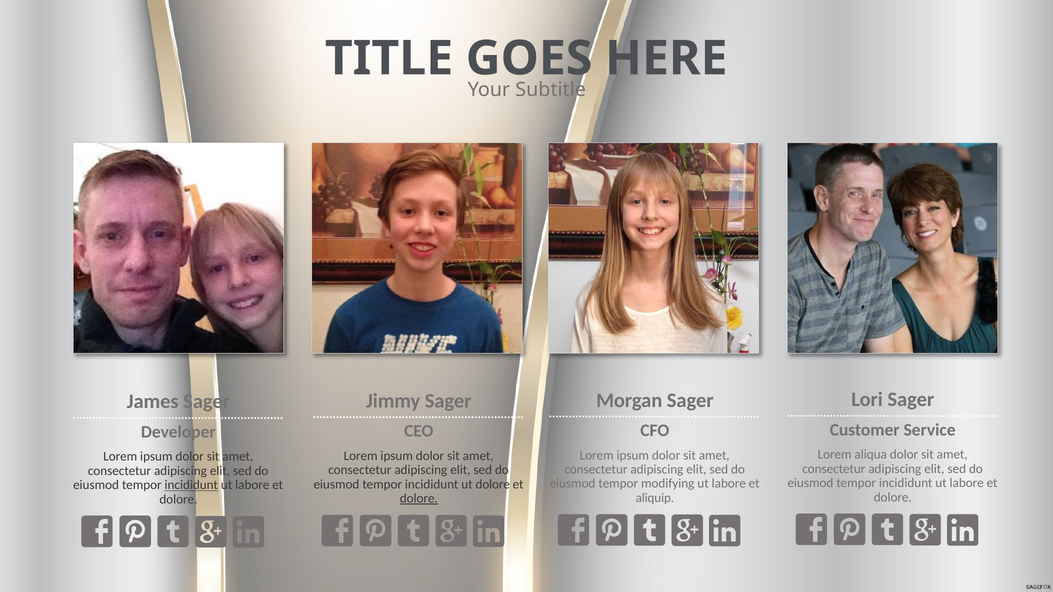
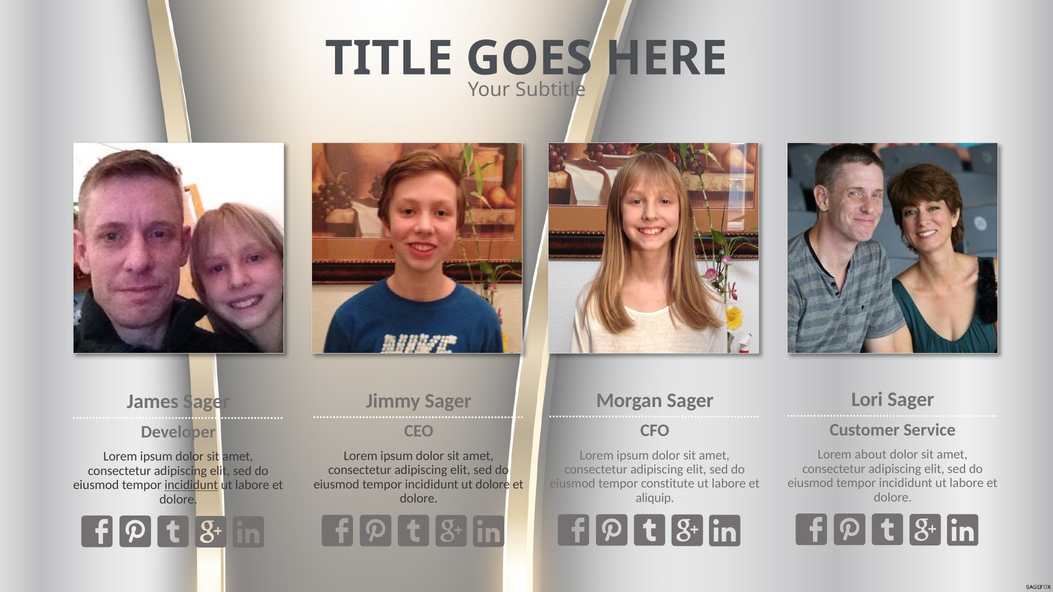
aliqua: aliqua -> about
modifying: modifying -> constitute
dolore at (419, 499) underline: present -> none
